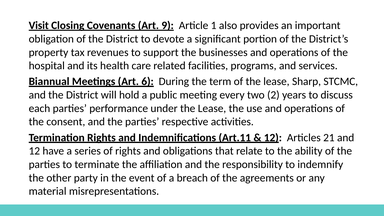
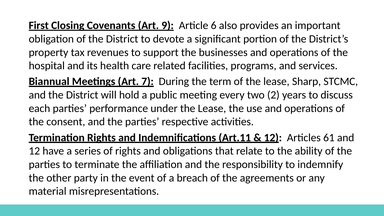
Visit: Visit -> First
1: 1 -> 6
6: 6 -> 7
21: 21 -> 61
